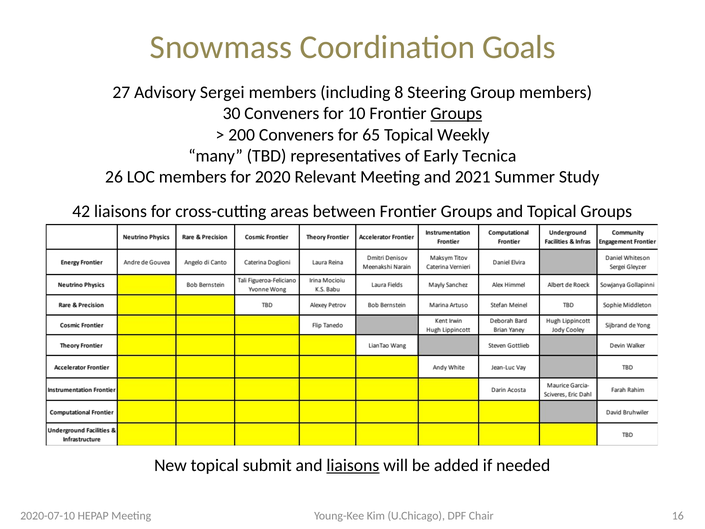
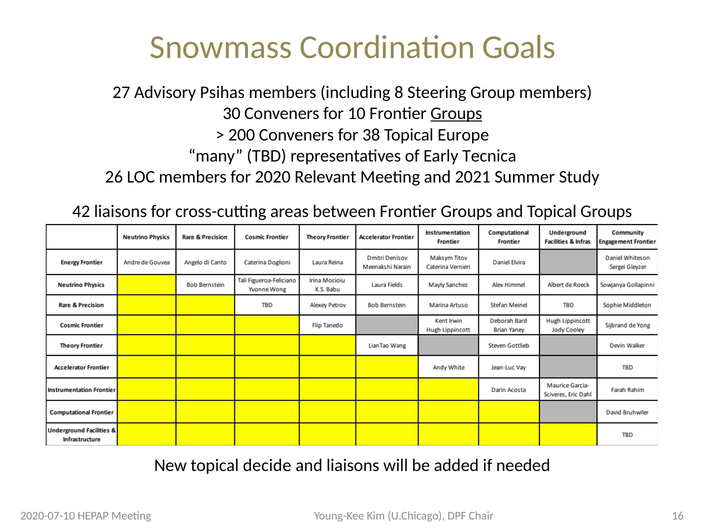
Sergei: Sergei -> Psihas
65: 65 -> 38
Weekly: Weekly -> Europe
submit: submit -> decide
liaisons at (353, 465) underline: present -> none
